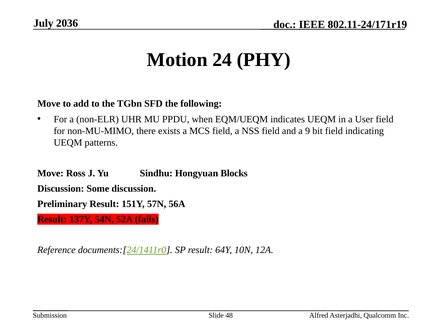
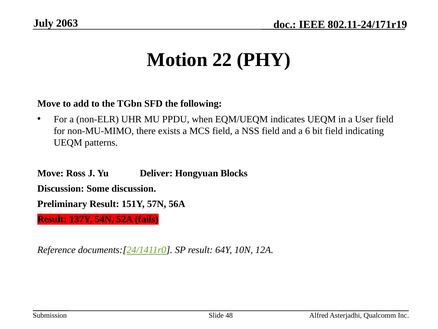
2036: 2036 -> 2063
24: 24 -> 22
9: 9 -> 6
Sindhu: Sindhu -> Deliver
